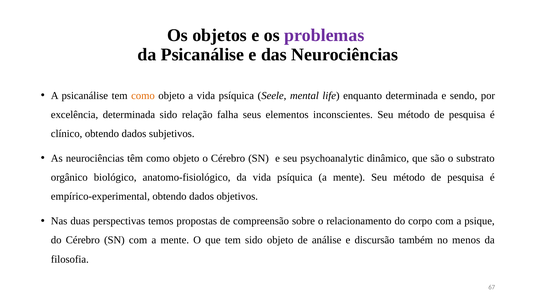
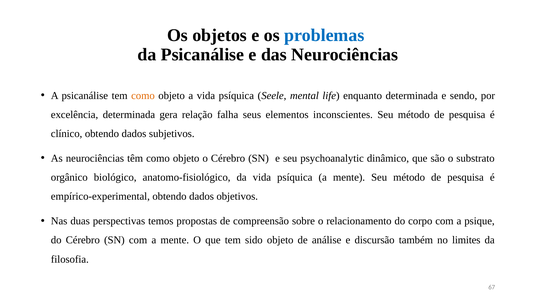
problemas colour: purple -> blue
determinada sido: sido -> gera
menos: menos -> limites
